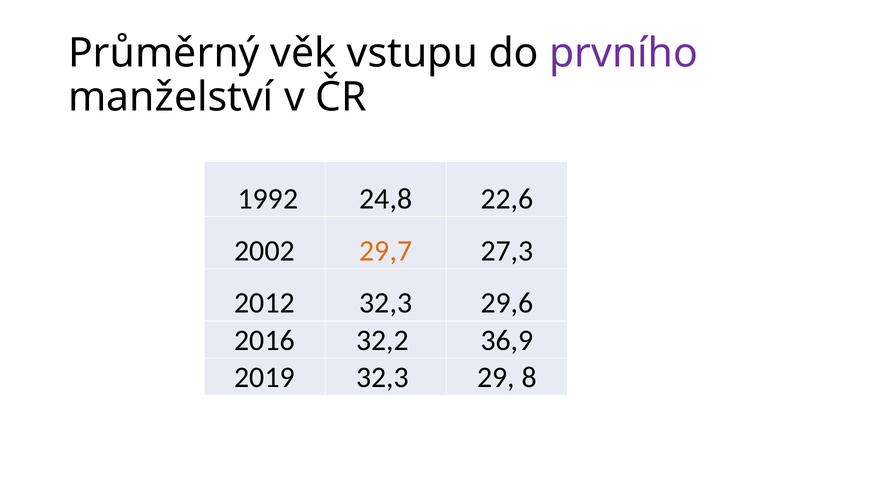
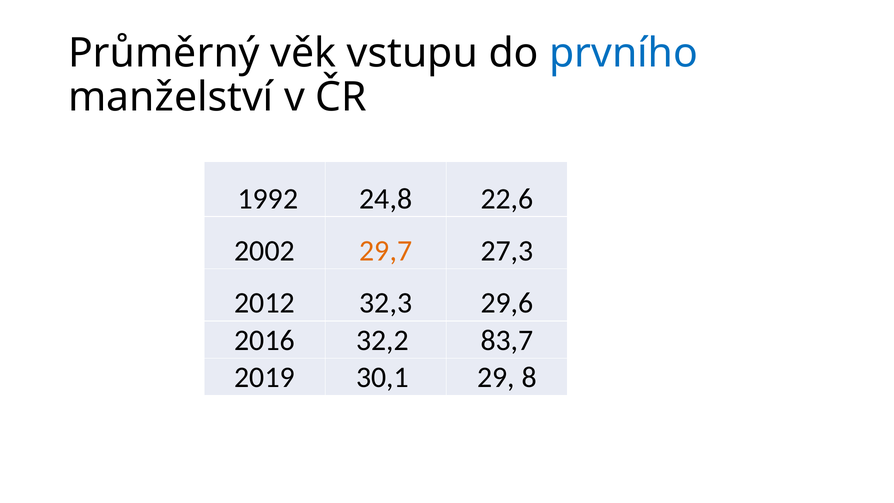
prvního colour: purple -> blue
36,9: 36,9 -> 83,7
2019 32,3: 32,3 -> 30,1
